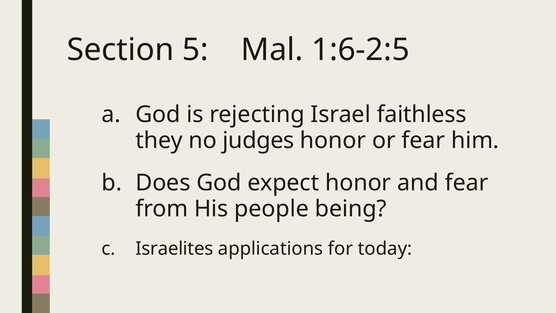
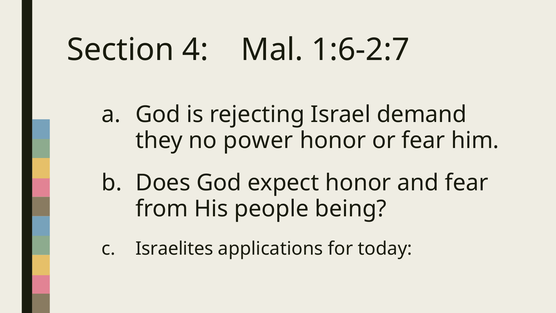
5: 5 -> 4
1:6-2:5: 1:6-2:5 -> 1:6-2:7
faithless: faithless -> demand
judges: judges -> power
